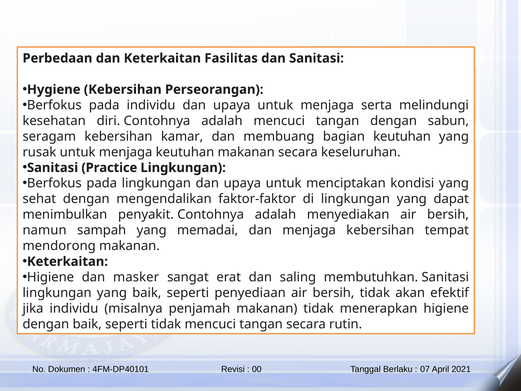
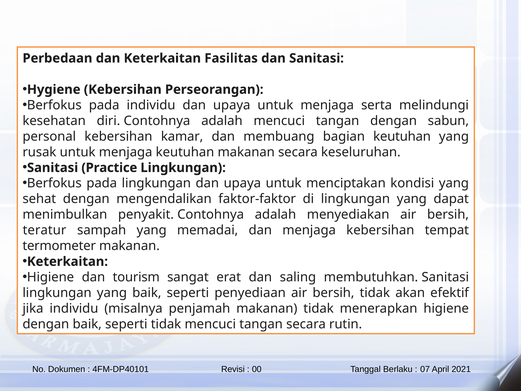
seragam: seragam -> personal
namun: namun -> teratur
mendorong: mendorong -> termometer
masker: masker -> tourism
